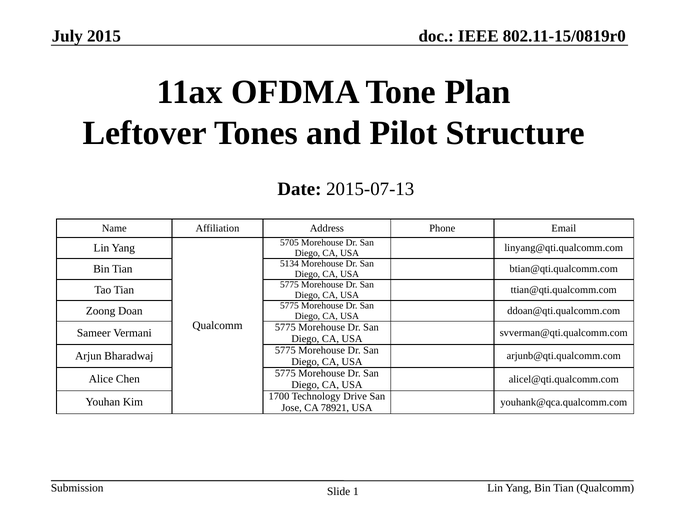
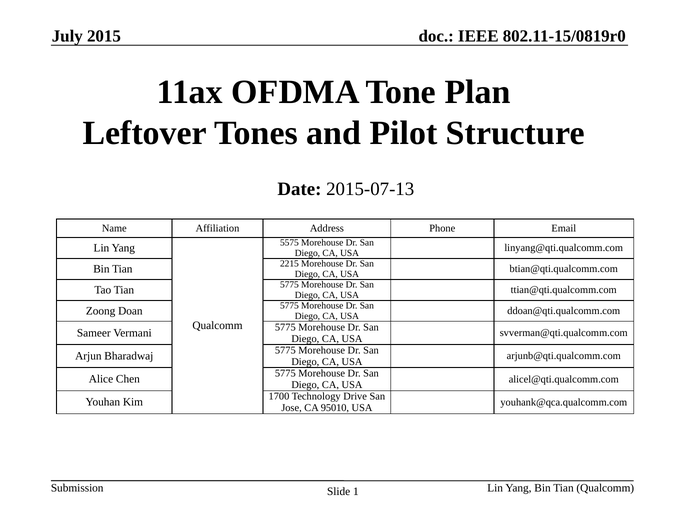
5705: 5705 -> 5575
5134: 5134 -> 2215
78921: 78921 -> 95010
